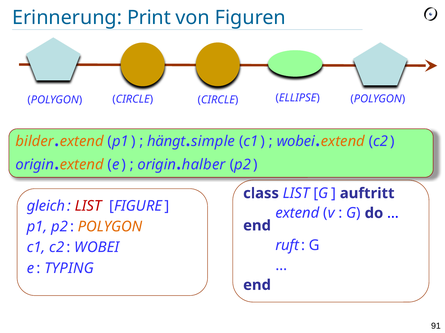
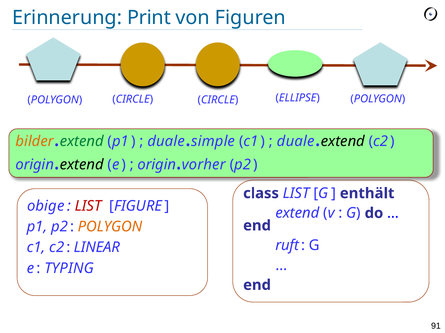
extend at (82, 142) colour: orange -> green
hängt at (166, 142): hängt -> duale
wobei at (296, 142): wobei -> duale
extend at (343, 142) colour: orange -> black
extend at (82, 165) colour: orange -> black
halber: halber -> vorher
auftritt: auftritt -> enthält
gleich: gleich -> obige
WOBEI at (97, 248): WOBEI -> LINEAR
